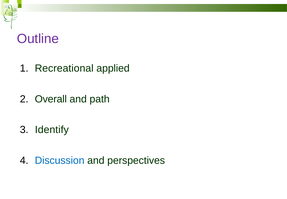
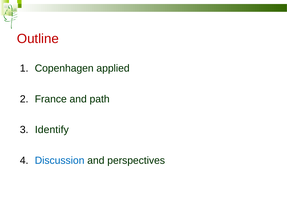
Outline colour: purple -> red
Recreational: Recreational -> Copenhagen
Overall: Overall -> France
